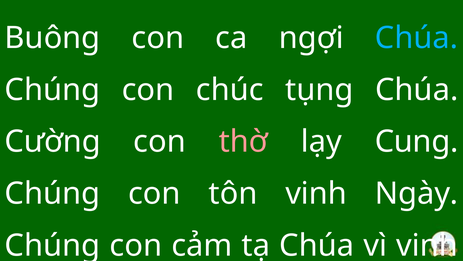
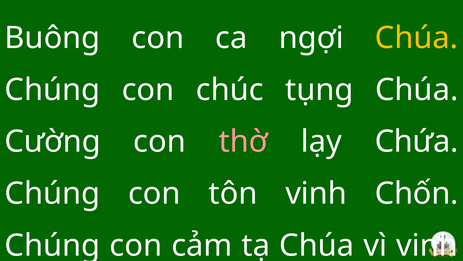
Chúa at (416, 38) colour: light blue -> yellow
Cung: Cung -> Chứa
Ngày: Ngày -> Chốn
